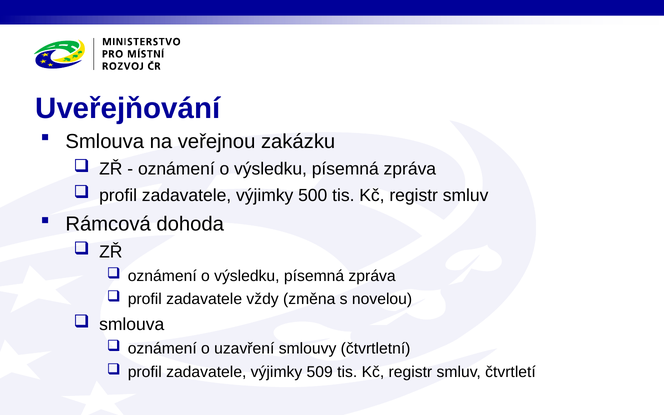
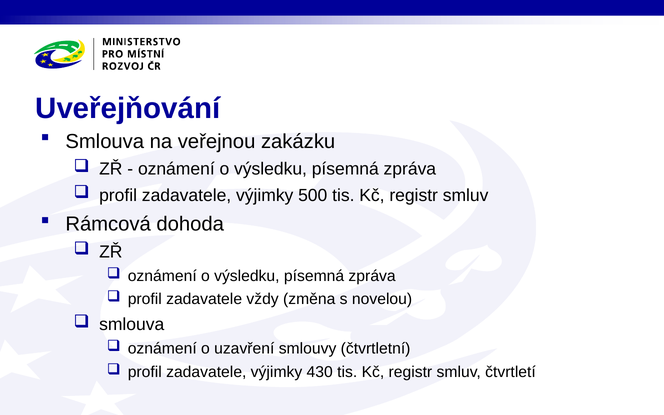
509: 509 -> 430
